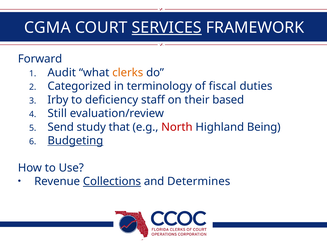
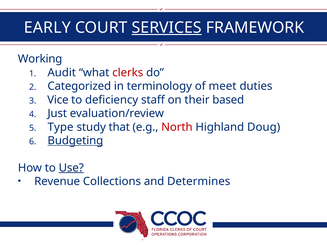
CGMA: CGMA -> EARLY
Forward: Forward -> Working
clerks colour: orange -> red
fiscal: fiscal -> meet
Irby: Irby -> Vice
Still: Still -> Just
Send: Send -> Type
Being: Being -> Doug
Use underline: none -> present
Collections underline: present -> none
